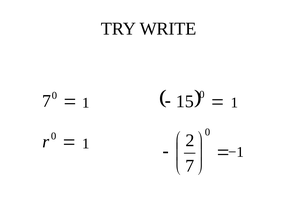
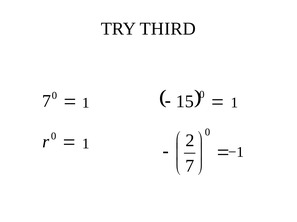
WRITE: WRITE -> THIRD
